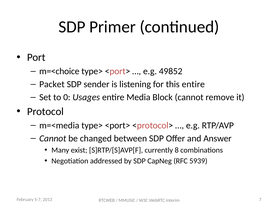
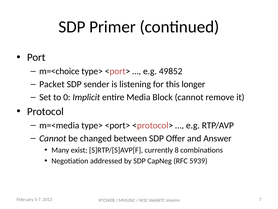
this entire: entire -> longer
Usages: Usages -> Implicit
